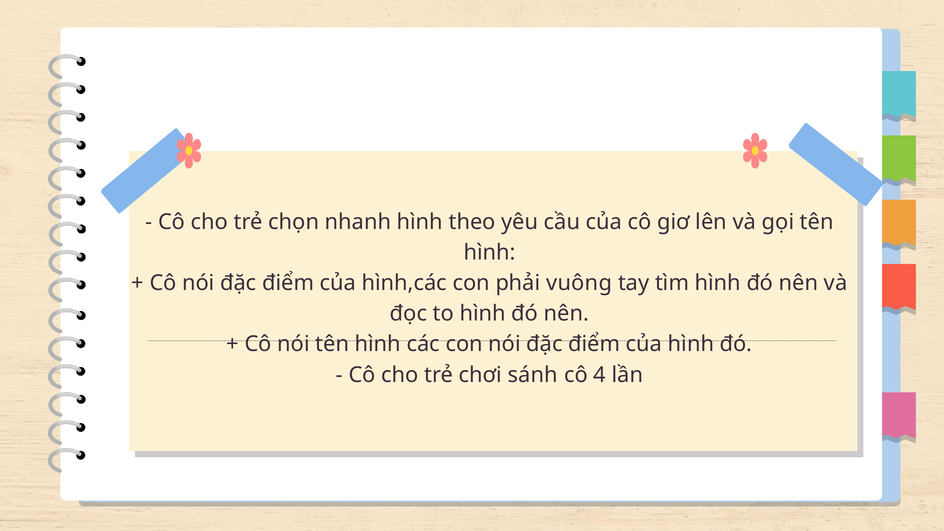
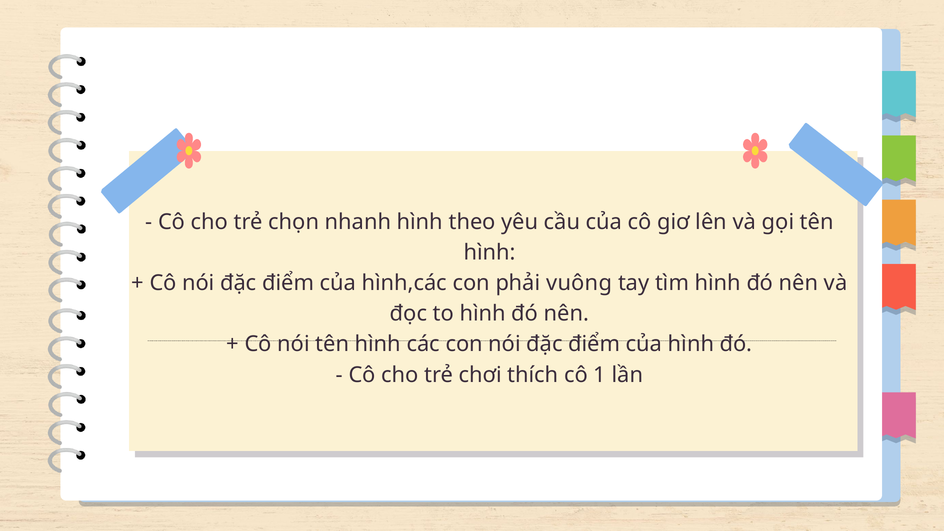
sánh: sánh -> thích
4: 4 -> 1
